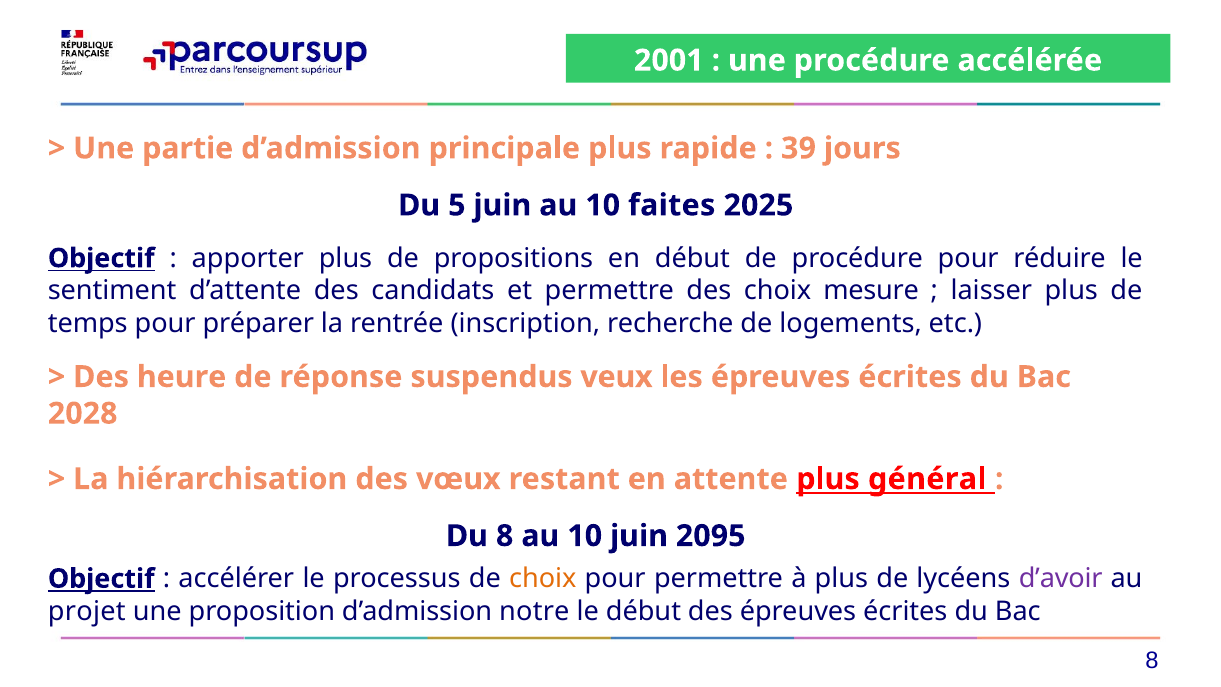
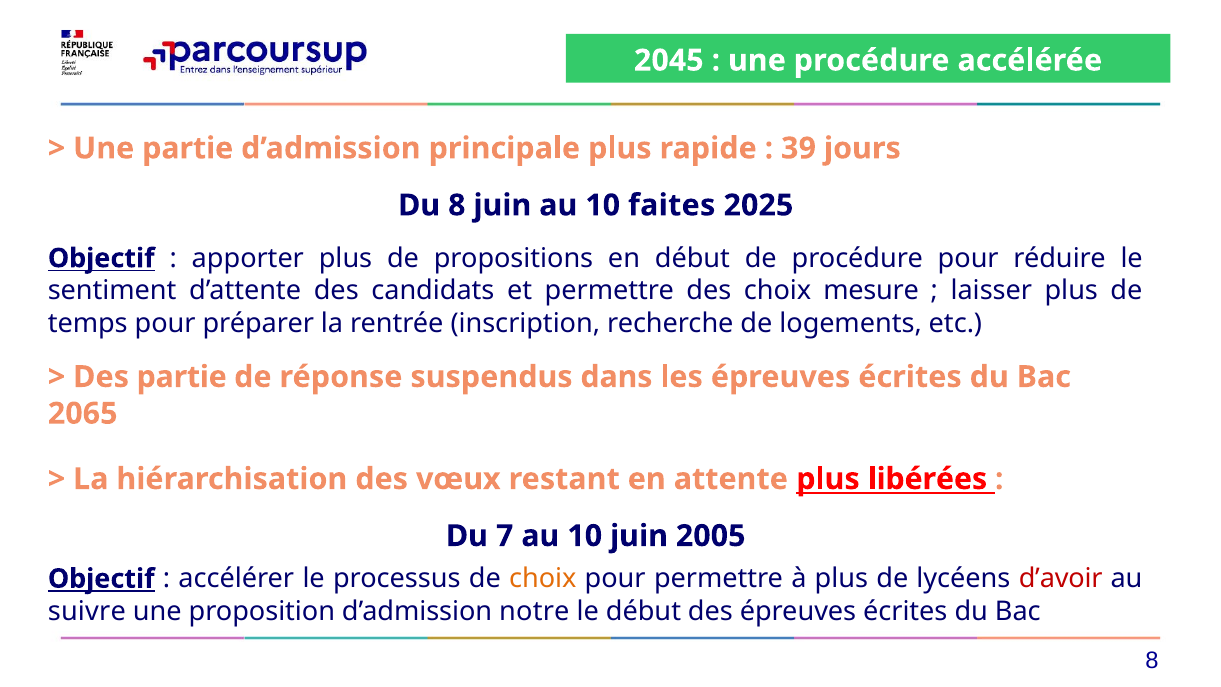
2001: 2001 -> 2045
Du 5: 5 -> 8
Des heure: heure -> partie
veux: veux -> dans
2028: 2028 -> 2065
général: général -> libérées
Du 8: 8 -> 7
2095: 2095 -> 2005
d’avoir colour: purple -> red
projet: projet -> suivre
